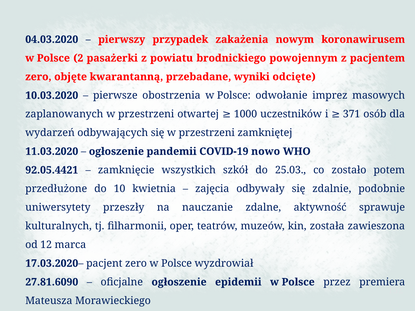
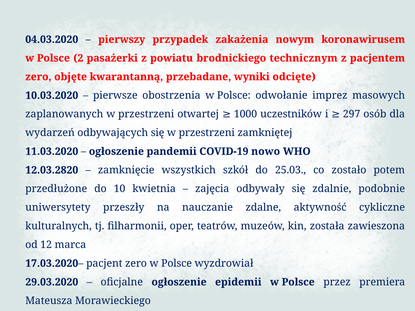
powojennym: powojennym -> technicznym
371: 371 -> 297
92.05.4421: 92.05.4421 -> 12.03.2820
sprawuje: sprawuje -> cykliczne
27.81.6090: 27.81.6090 -> 29.03.2020
